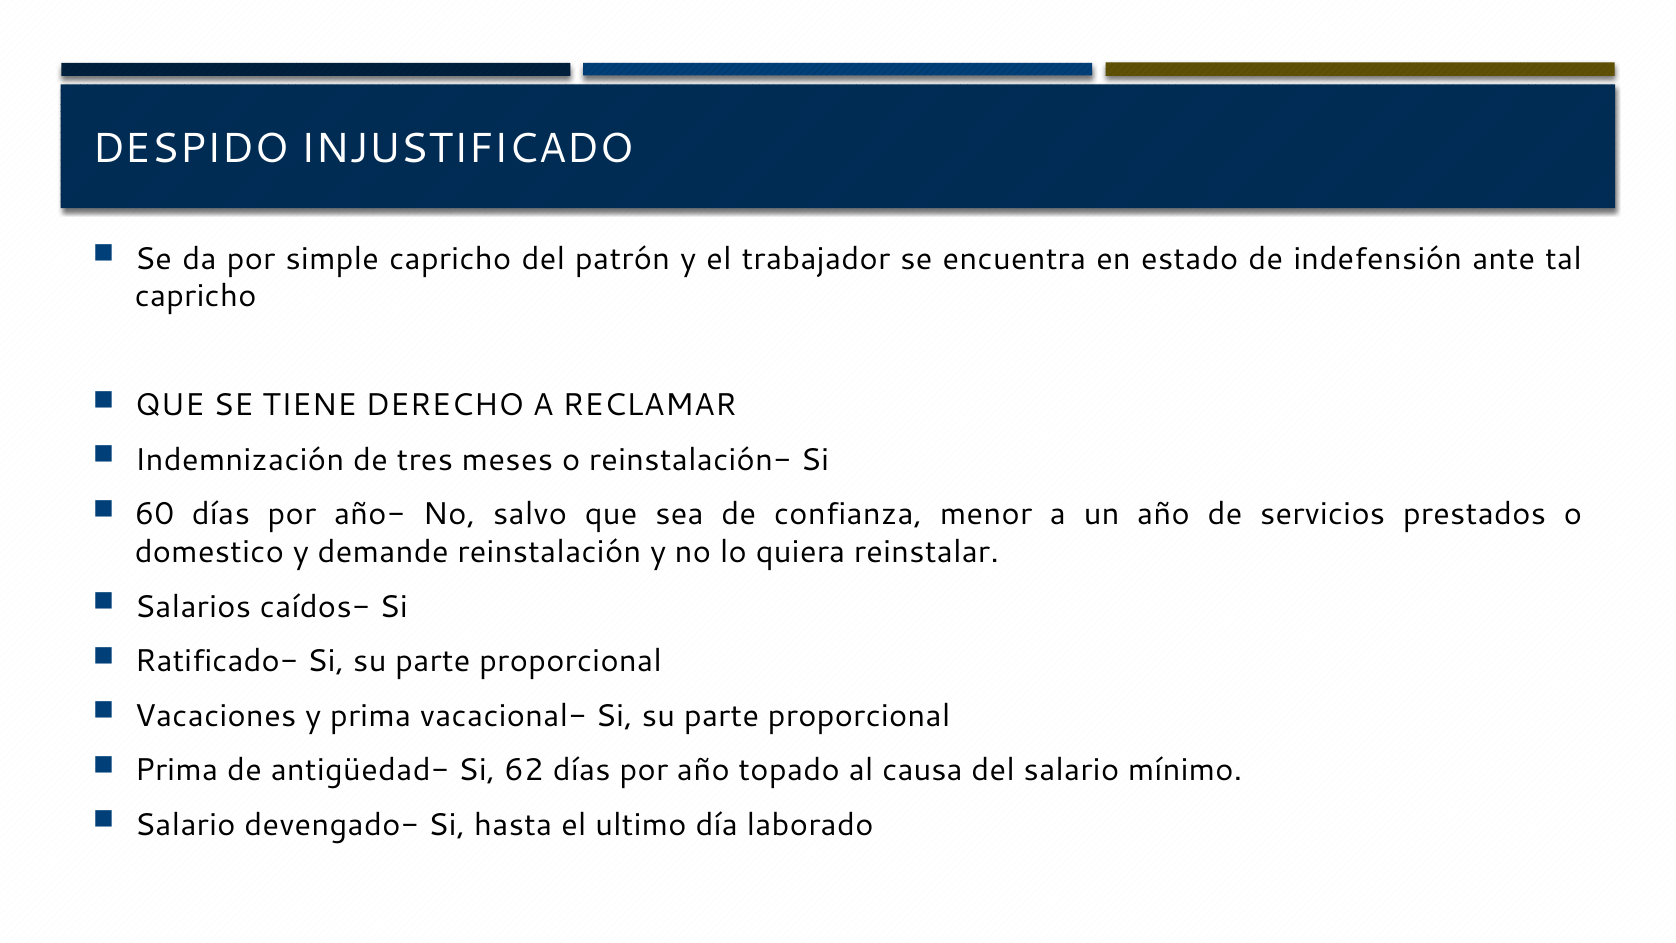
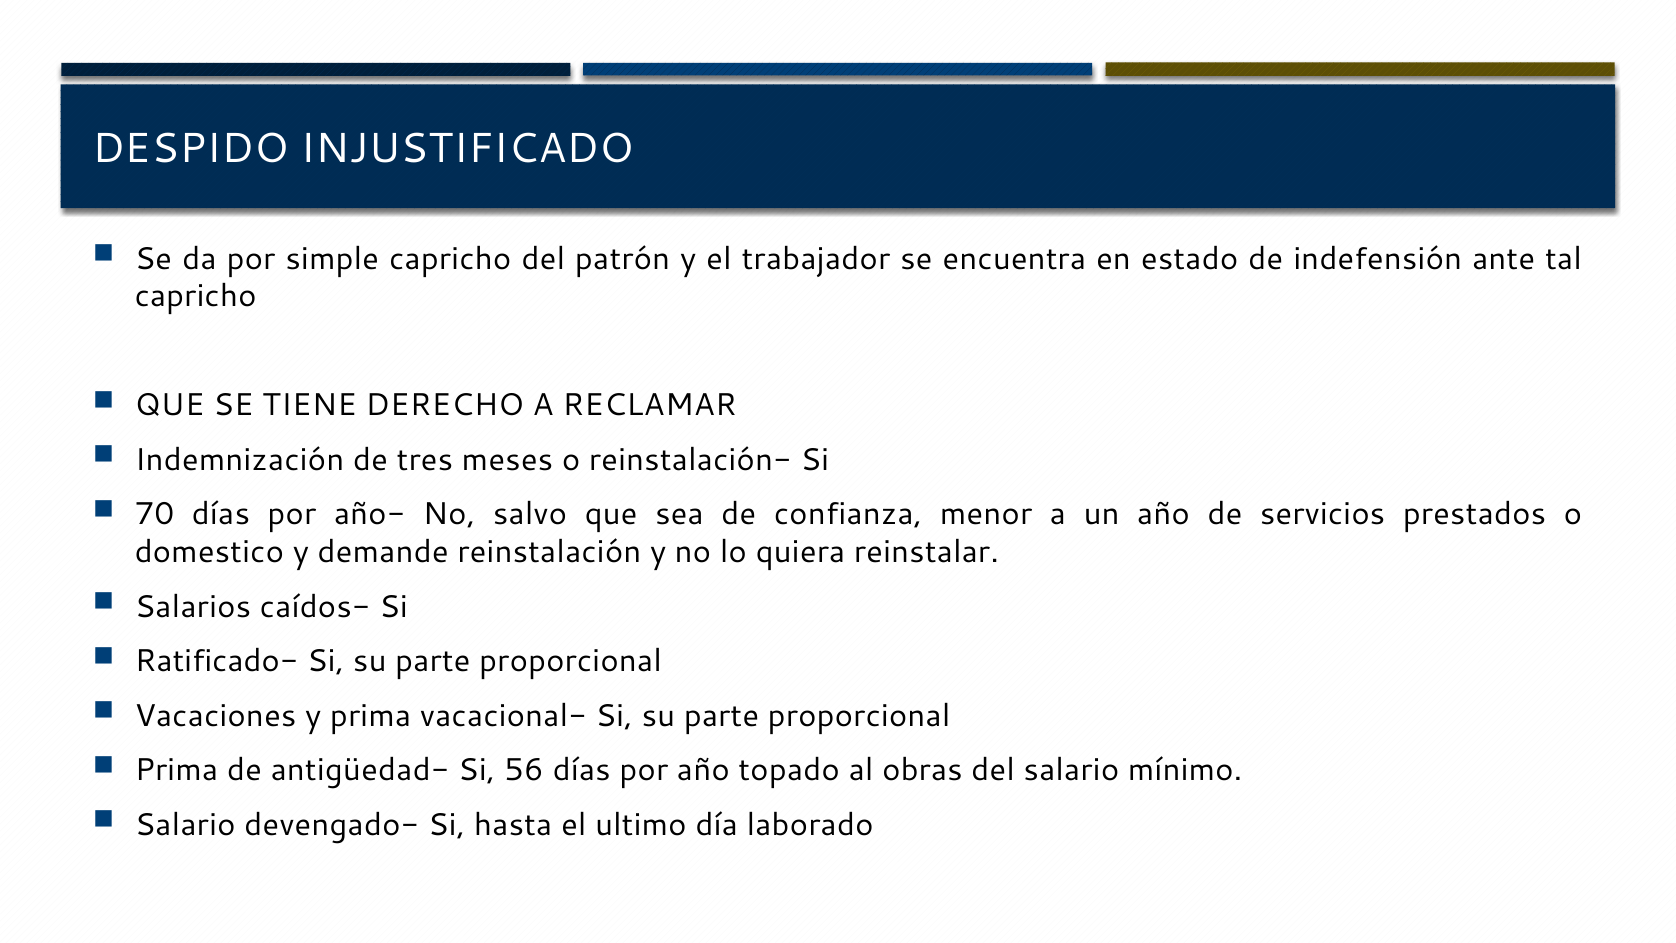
60: 60 -> 70
62: 62 -> 56
causa: causa -> obras
